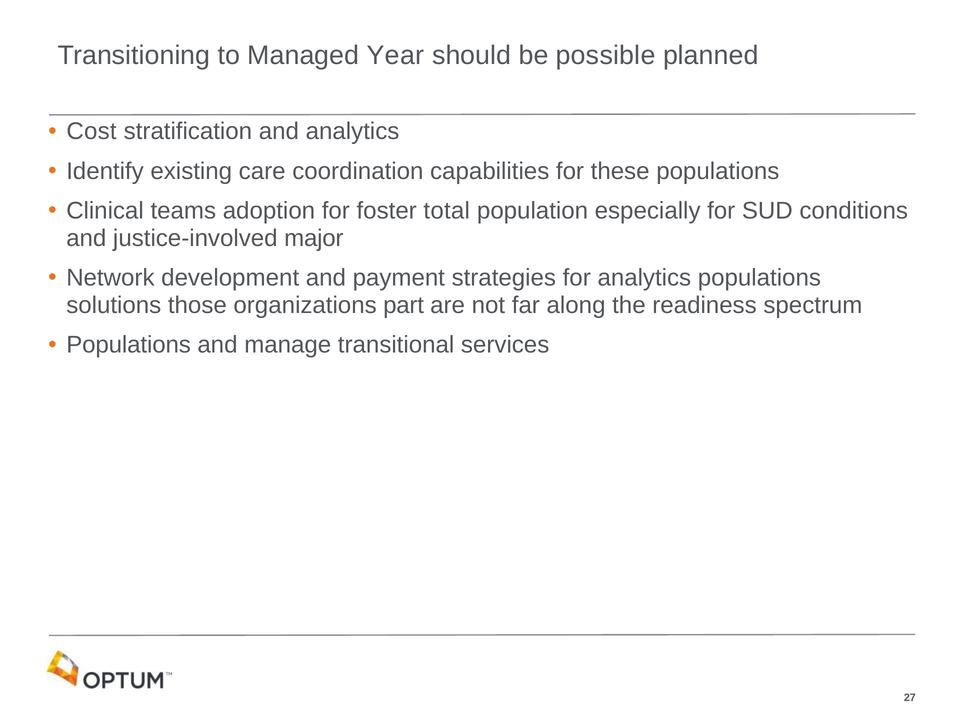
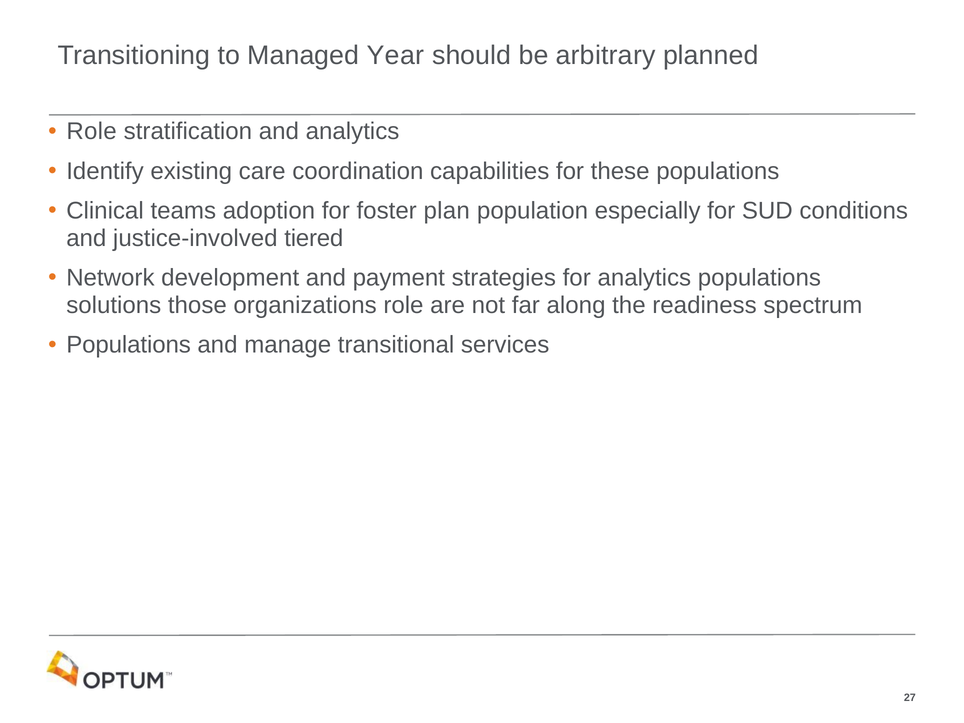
possible: possible -> arbitrary
Cost at (92, 132): Cost -> Role
total: total -> plan
major: major -> tiered
organizations part: part -> role
